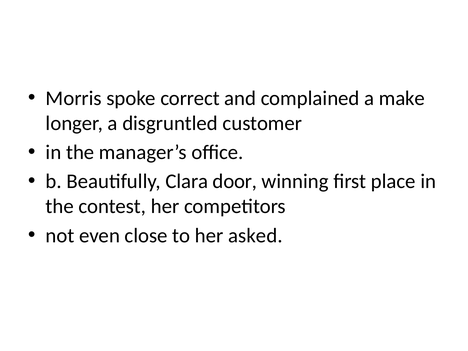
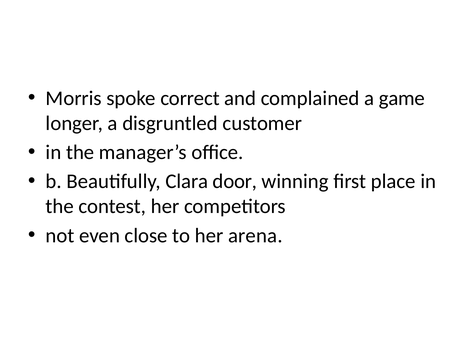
make: make -> game
asked: asked -> arena
